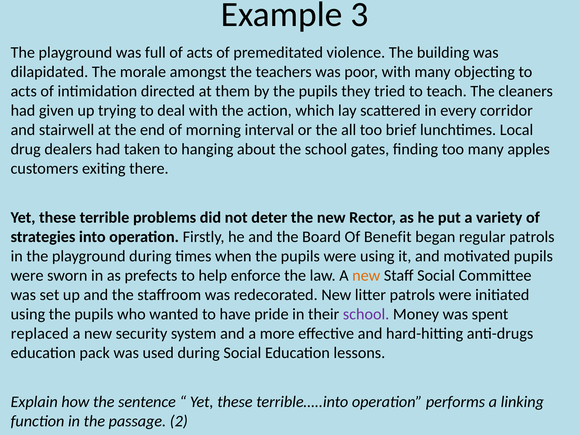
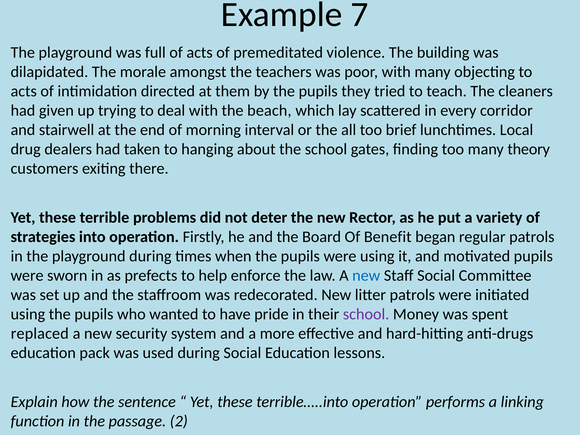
3: 3 -> 7
action: action -> beach
apples: apples -> theory
new at (366, 275) colour: orange -> blue
